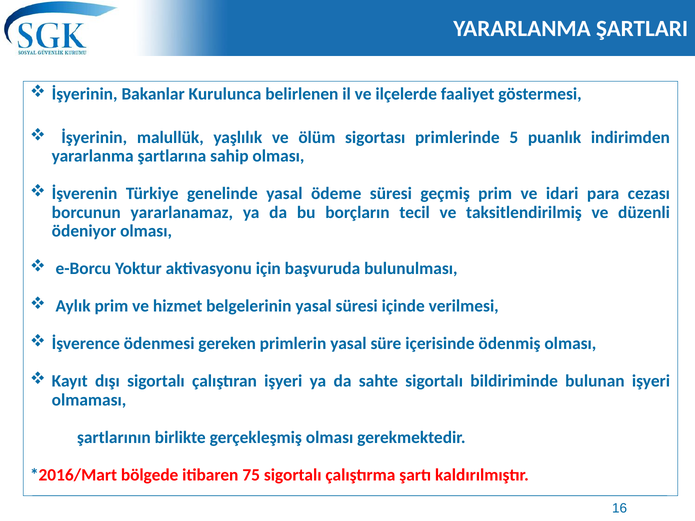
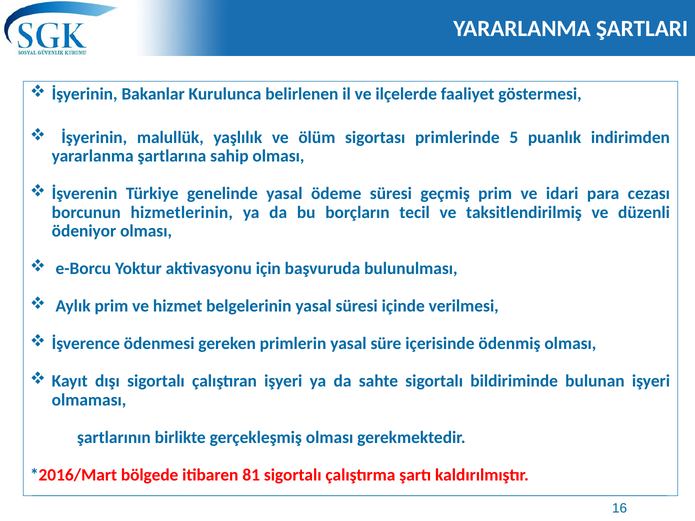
yararlanamaz: yararlanamaz -> hizmetlerinin
75: 75 -> 81
